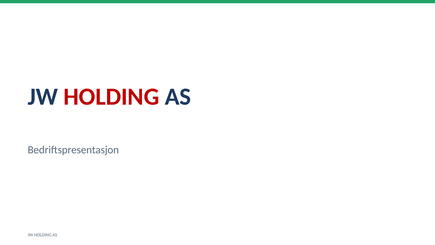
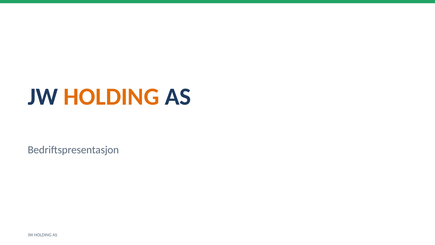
HOLDING at (111, 96) colour: red -> orange
